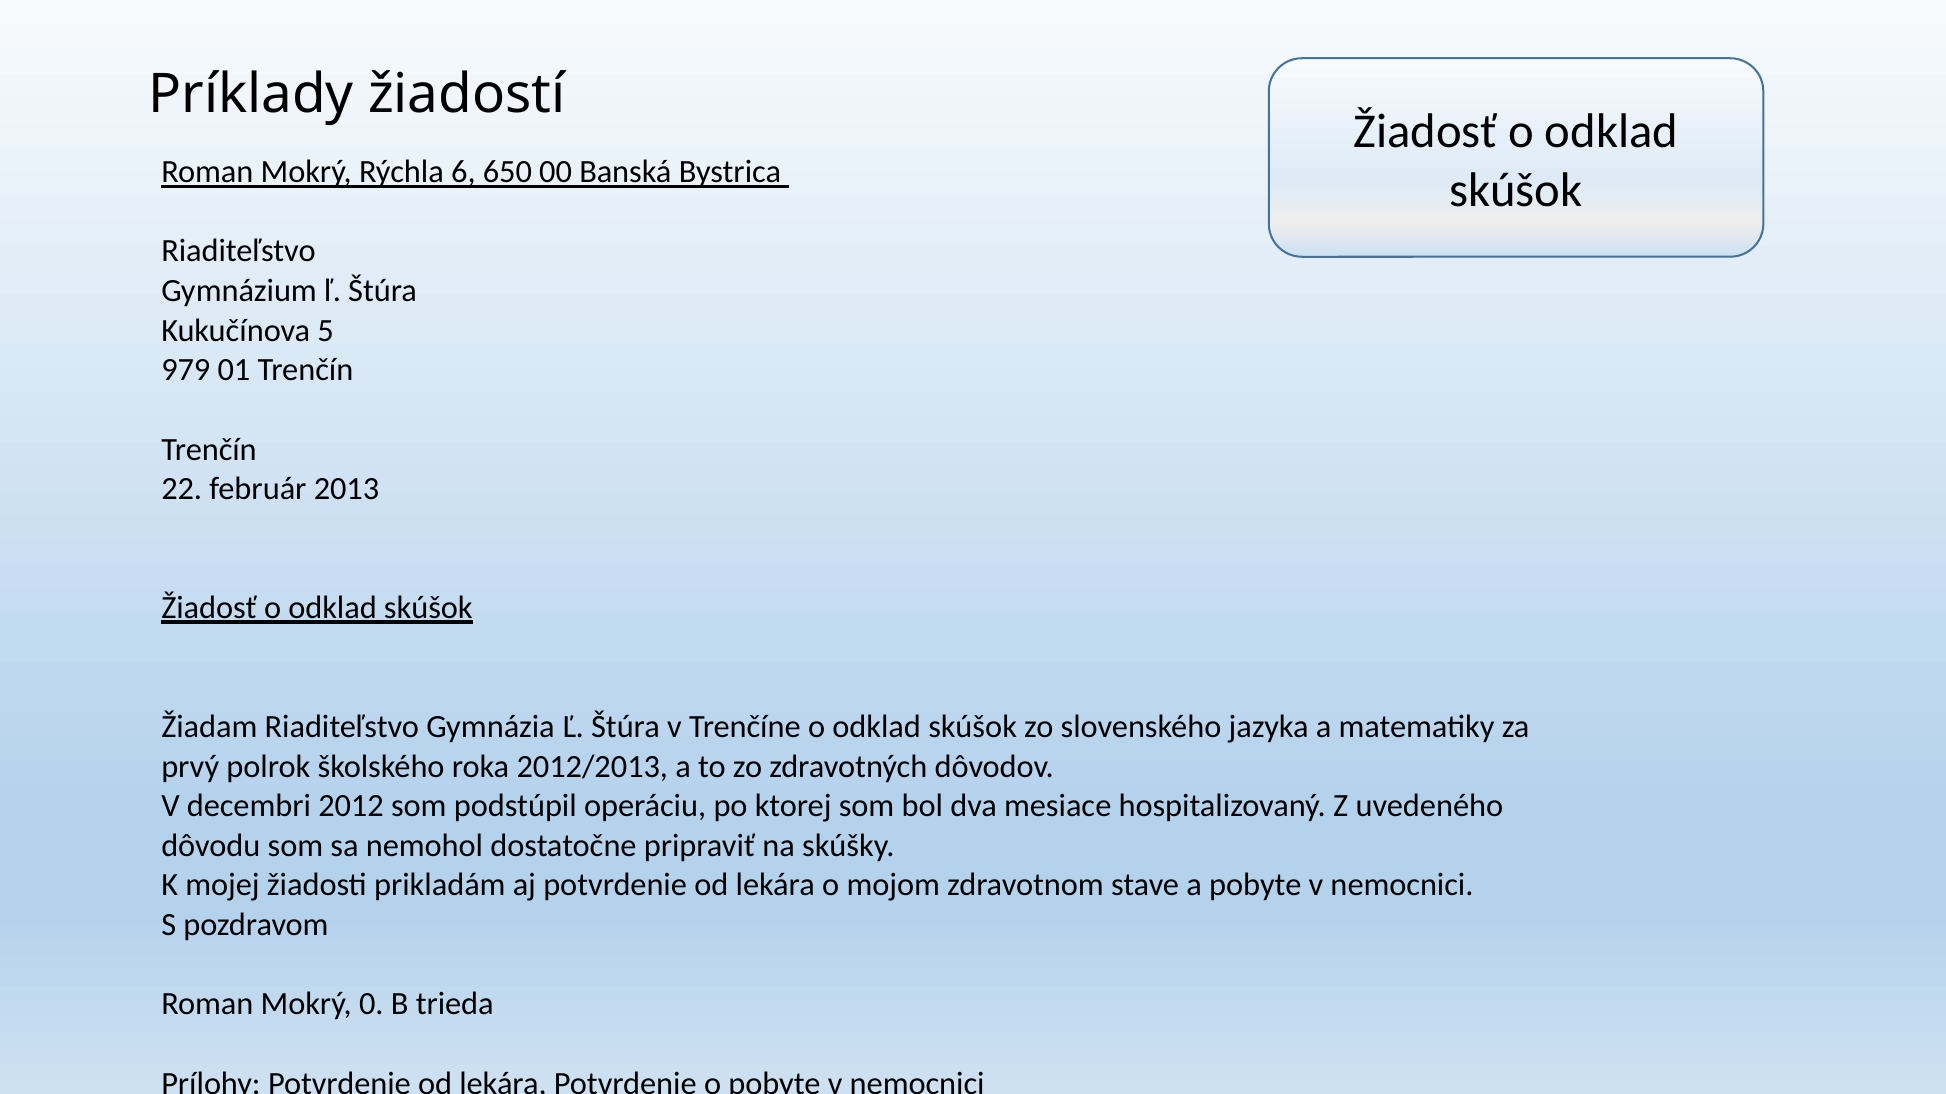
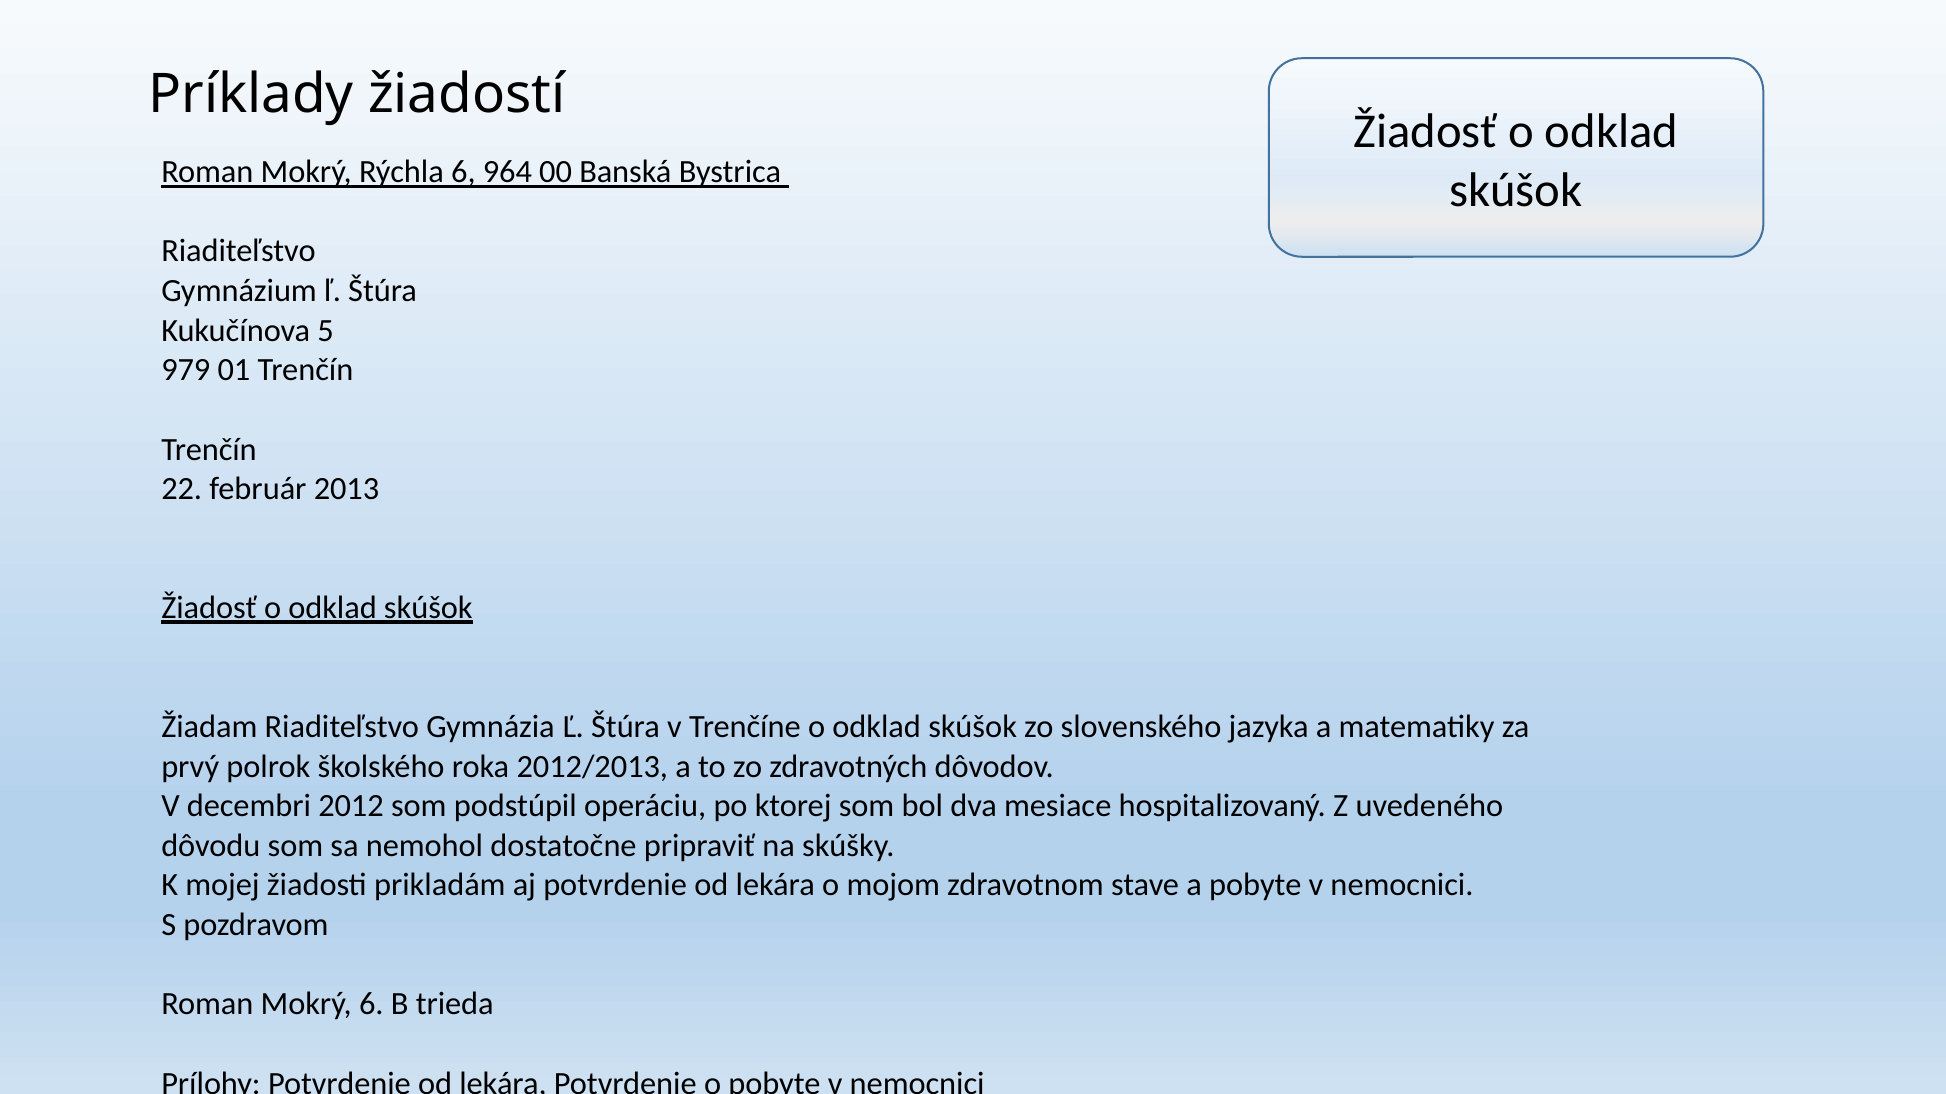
650: 650 -> 964
Mokrý 0: 0 -> 6
